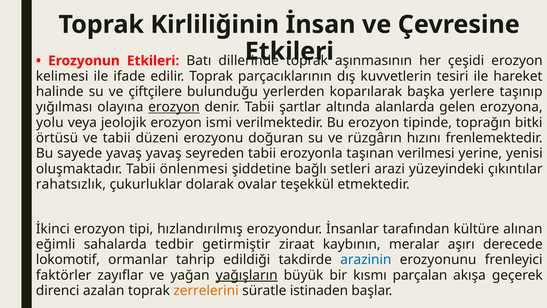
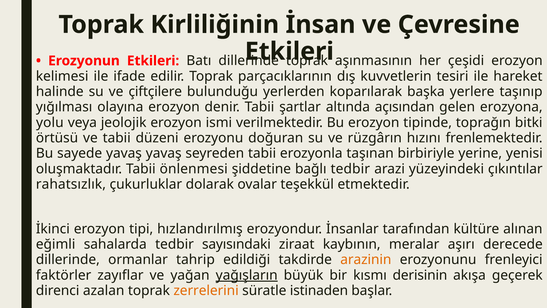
erozyon at (174, 107) underline: present -> none
alanlarda: alanlarda -> açısından
verilmesi: verilmesi -> birbiriyle
bağlı setleri: setleri -> tedbir
getirmiştir: getirmiştir -> sayısındaki
lokomotif at (68, 260): lokomotif -> dillerinde
arazinin colour: blue -> orange
parçalan: parçalan -> derisinin
